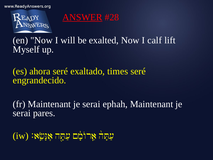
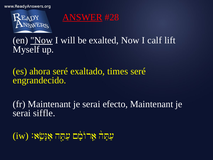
Now at (42, 40) underline: none -> present
ephah: ephah -> efecto
pares: pares -> siffle
